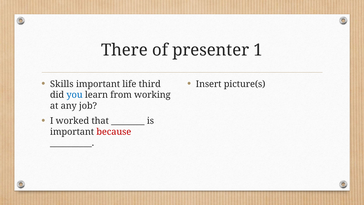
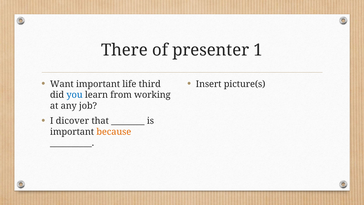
Skills: Skills -> Want
worked: worked -> dicover
because colour: red -> orange
